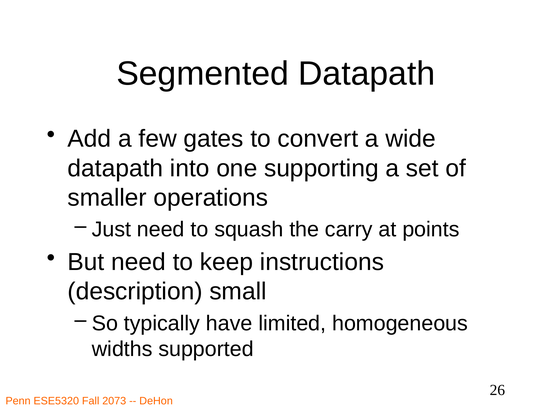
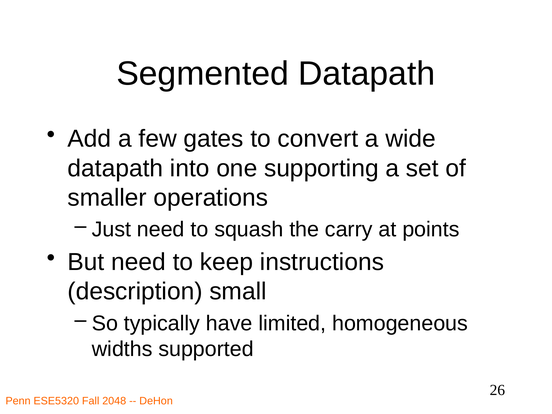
2073: 2073 -> 2048
